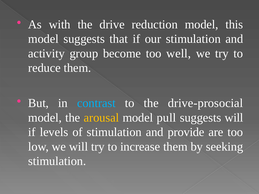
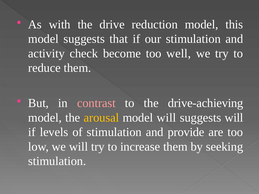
group: group -> check
contrast colour: light blue -> pink
drive-prosocial: drive-prosocial -> drive-achieving
model pull: pull -> will
